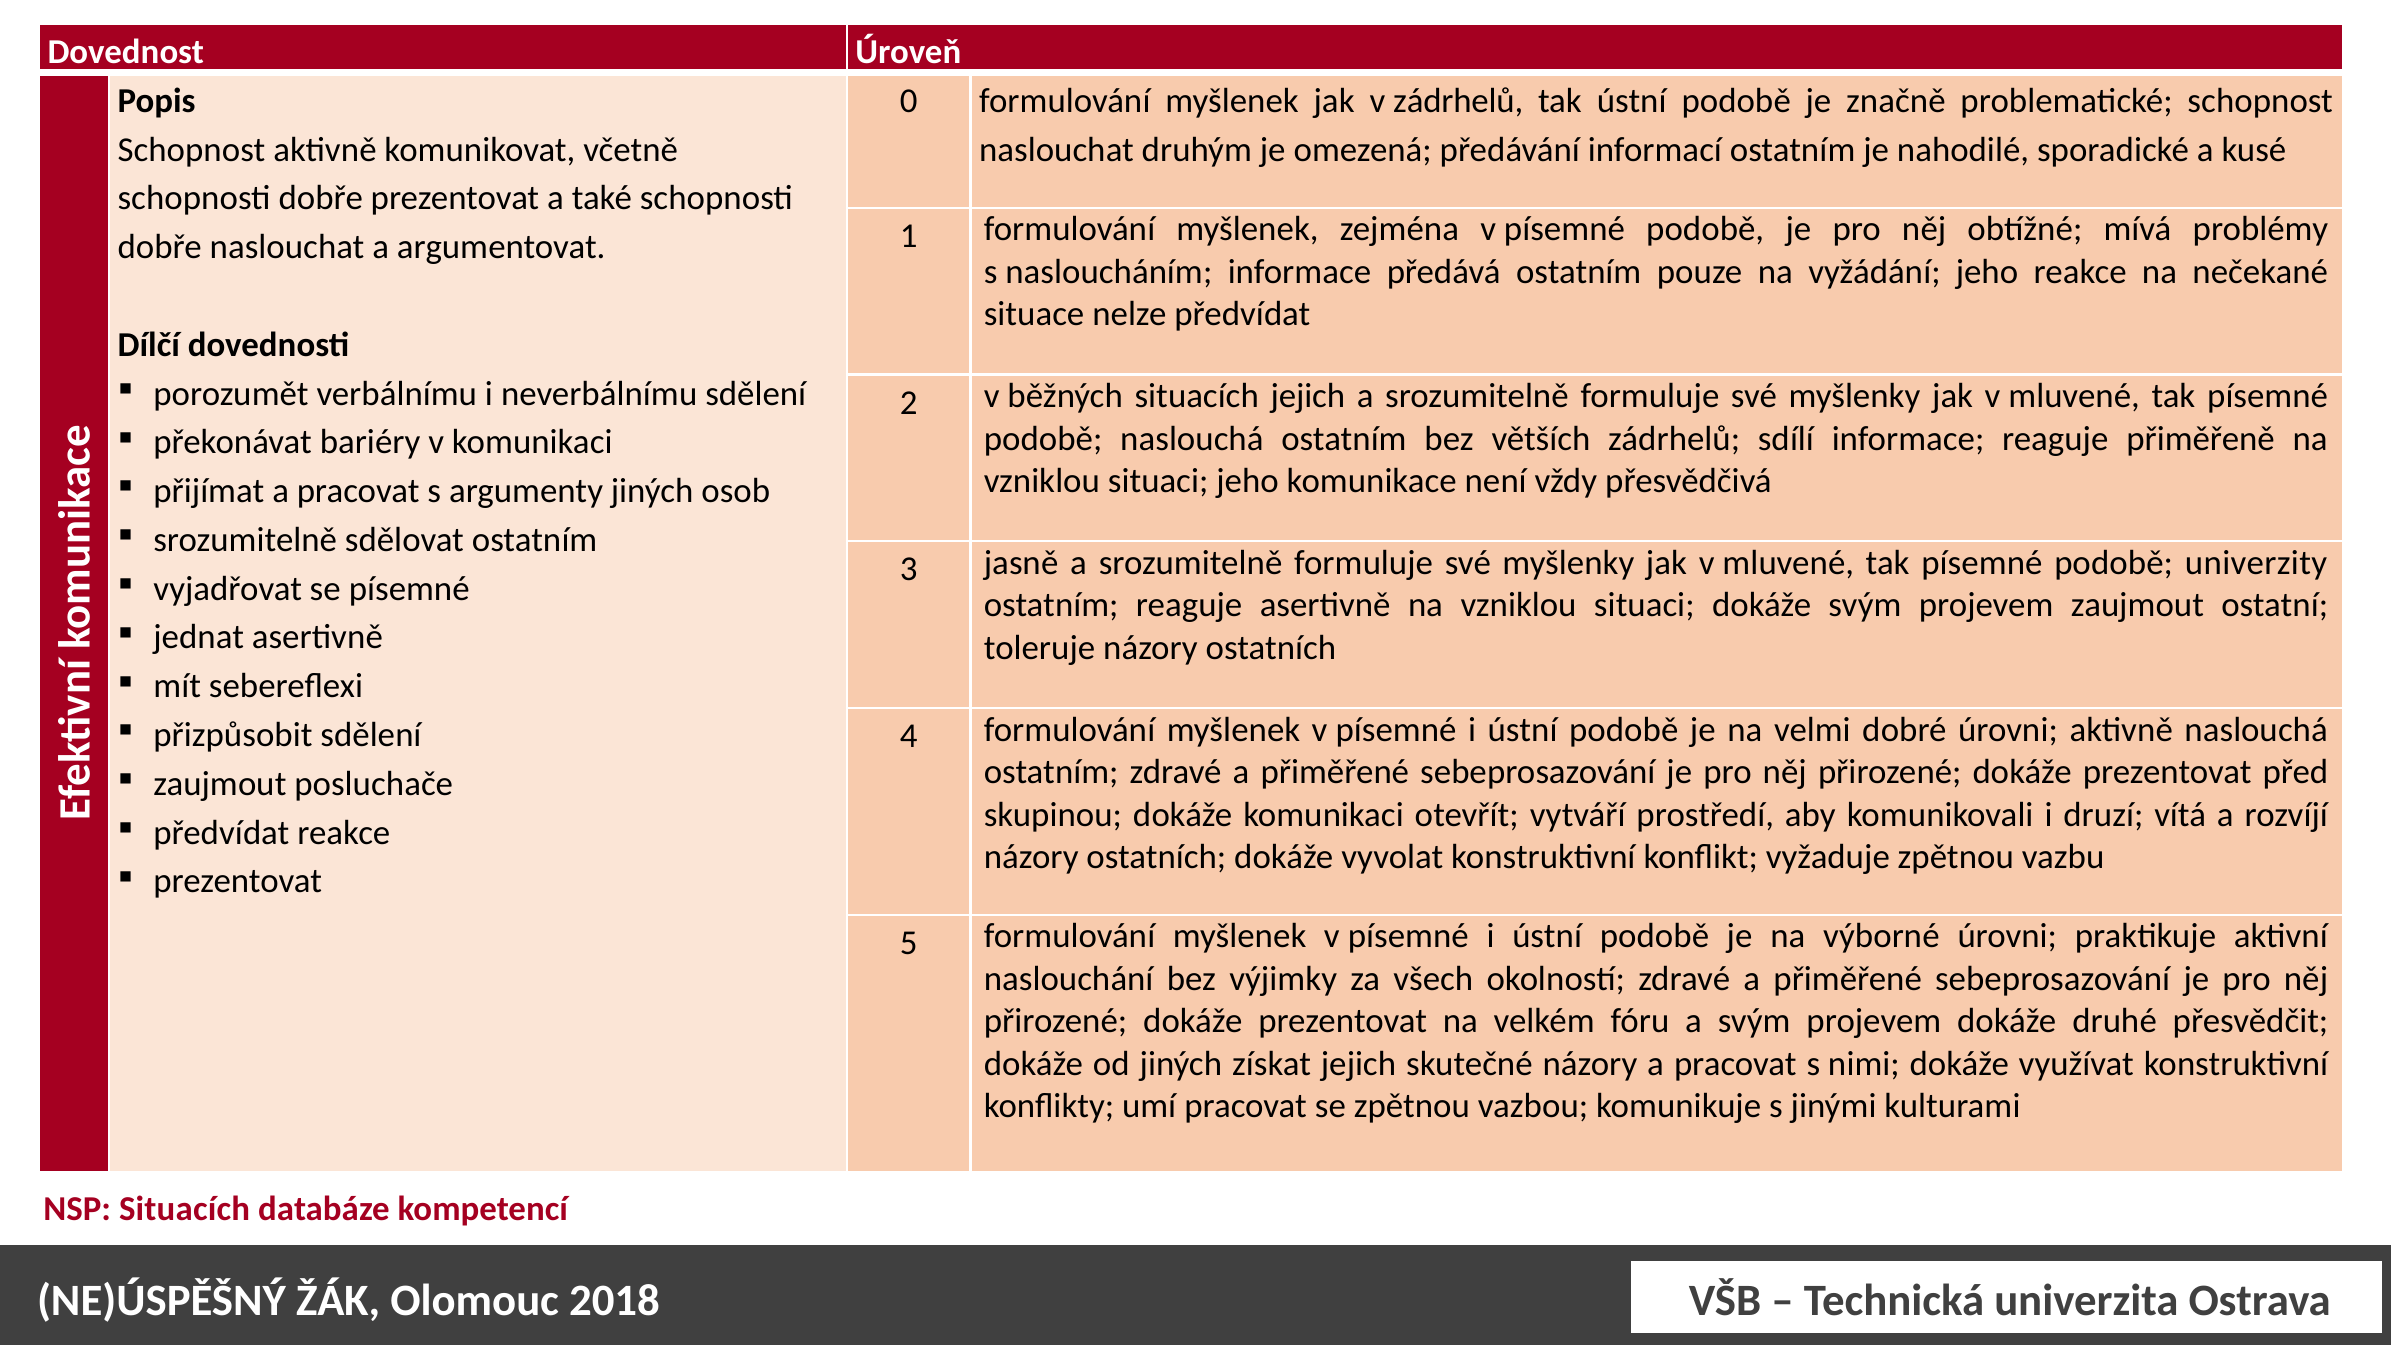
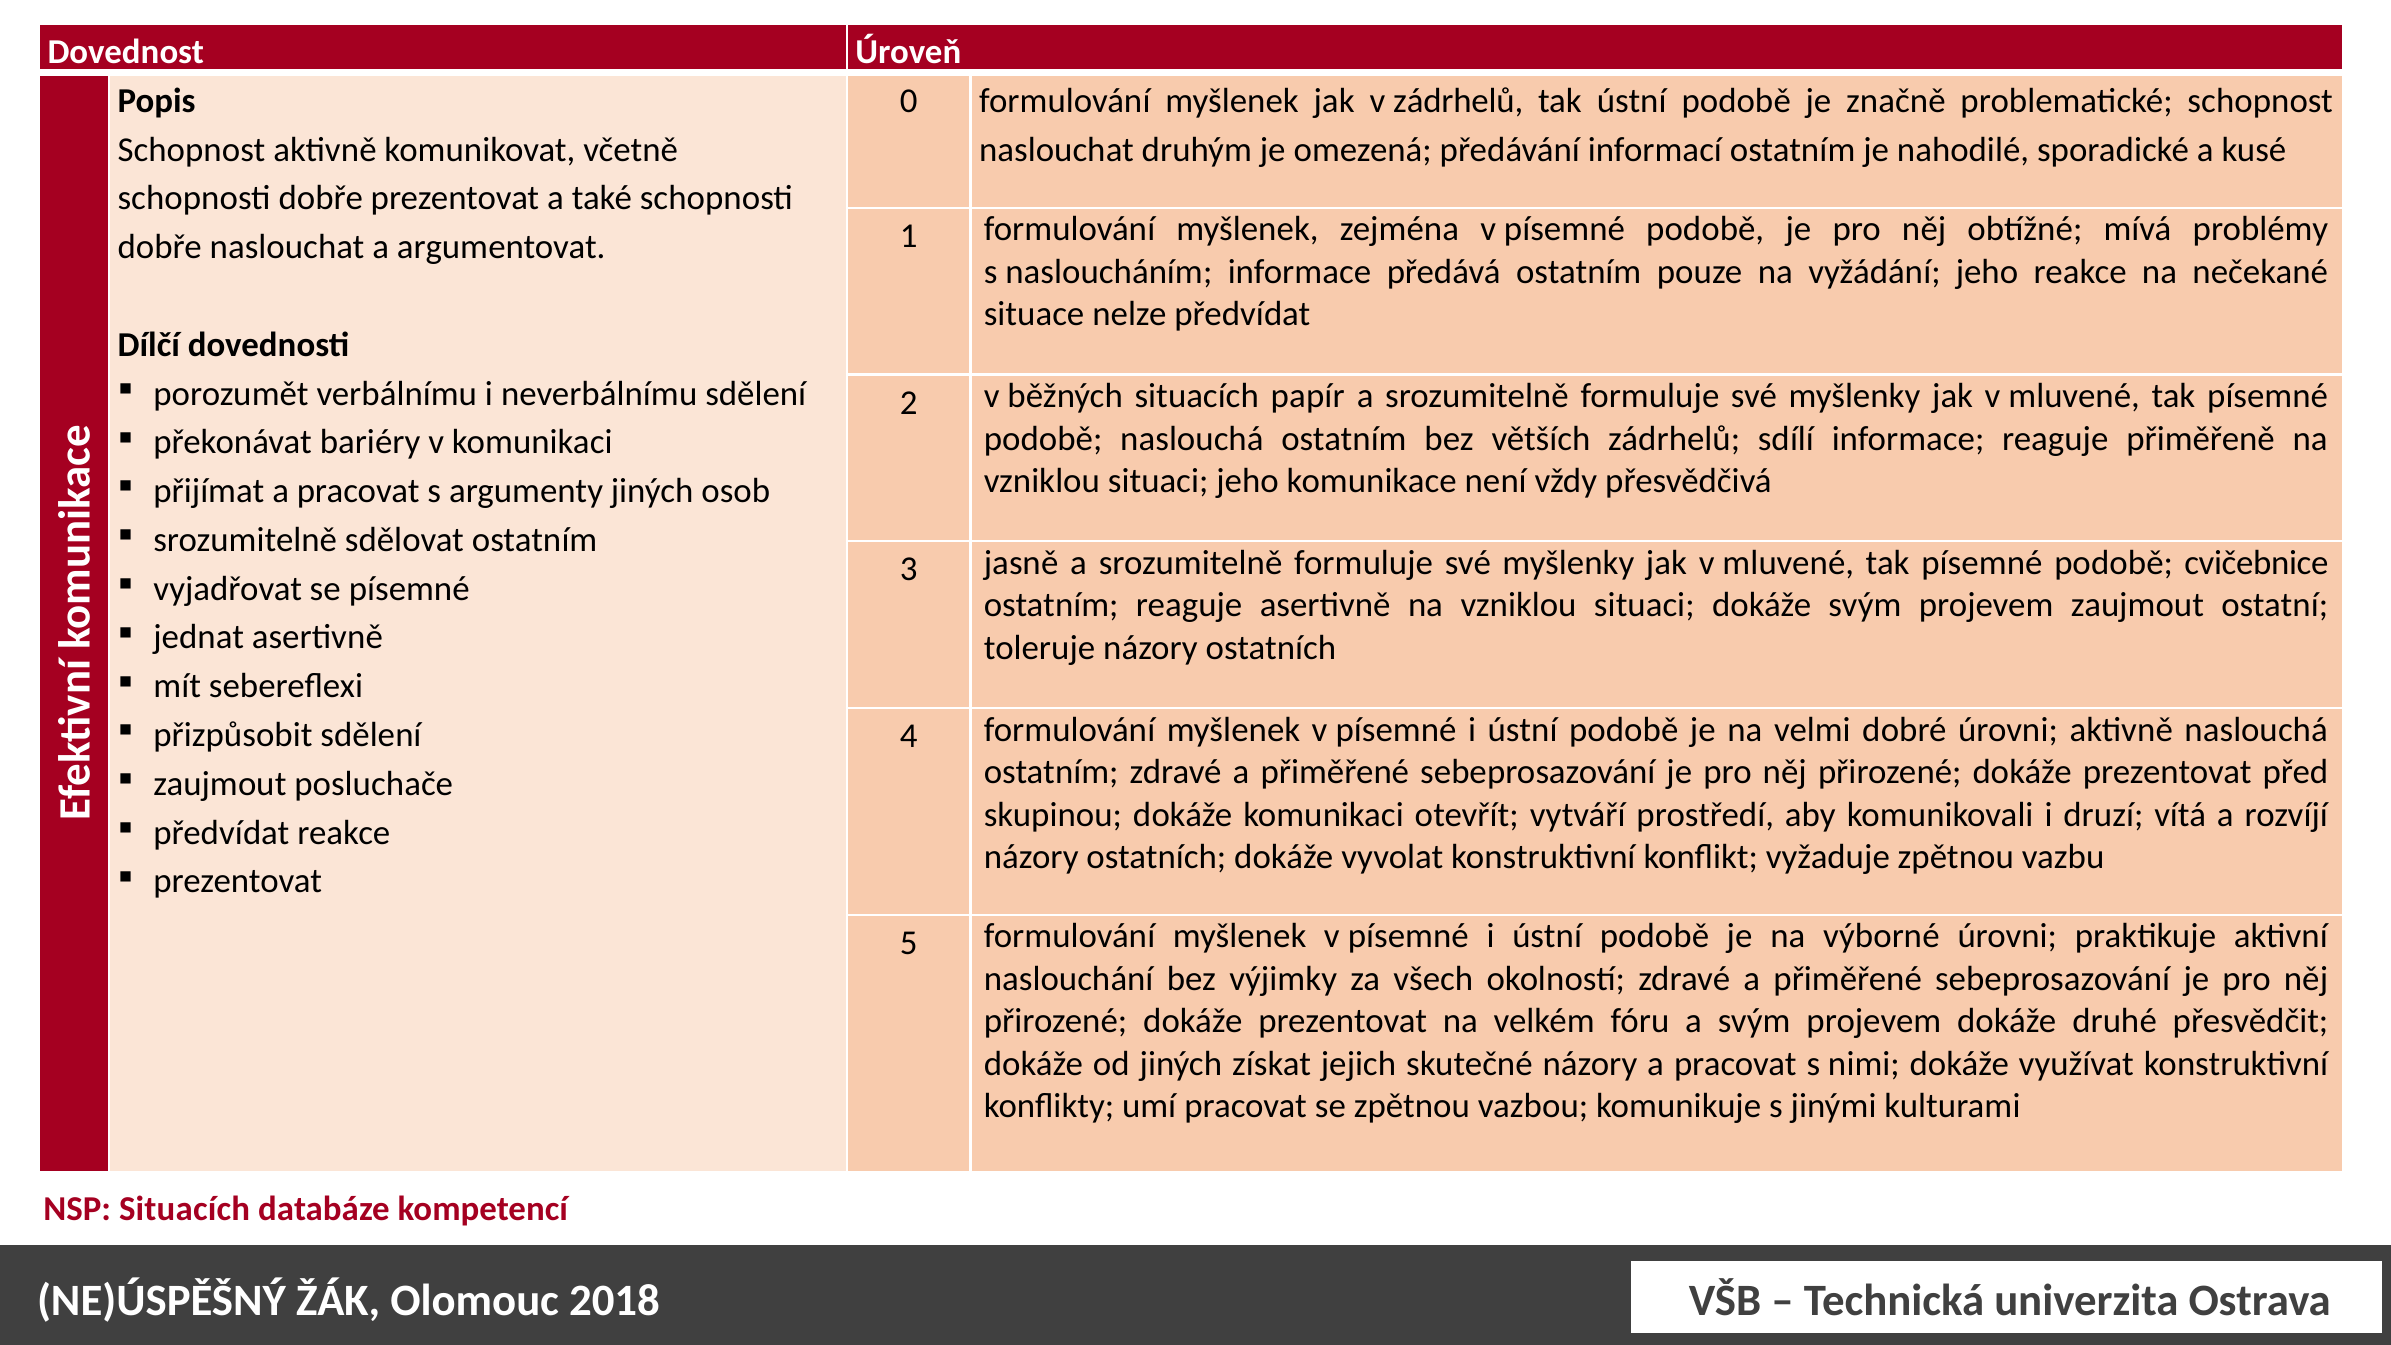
situacích jejich: jejich -> papír
univerzity: univerzity -> cvičebnice
